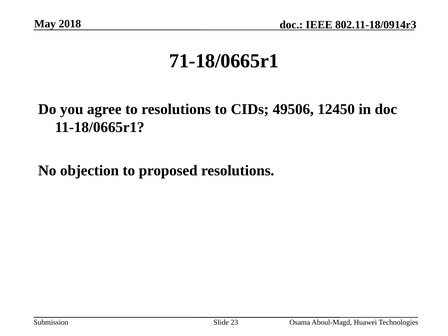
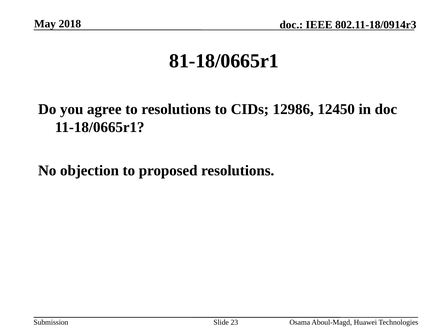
71-18/0665r1: 71-18/0665r1 -> 81-18/0665r1
49506: 49506 -> 12986
